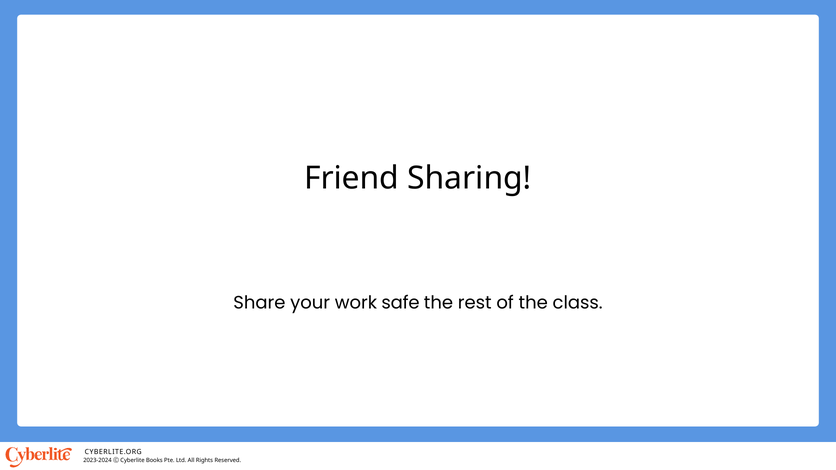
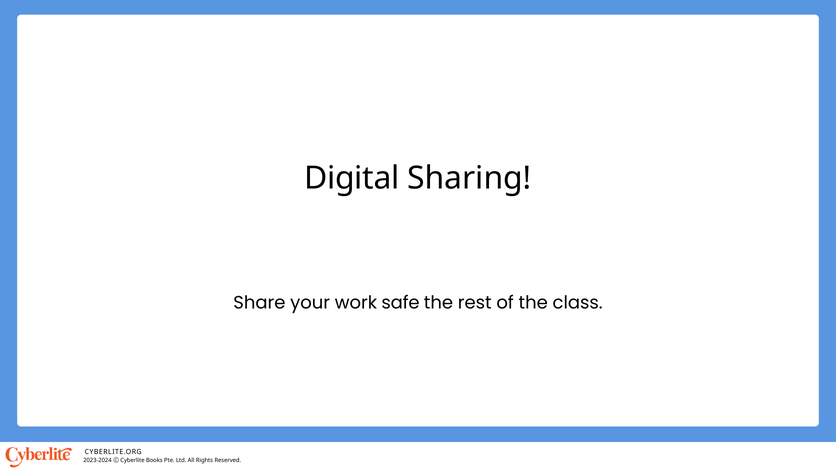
Friend: Friend -> Digital
